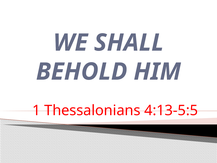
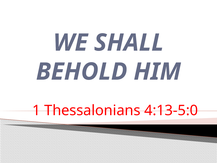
4:13-5:5: 4:13-5:5 -> 4:13-5:0
